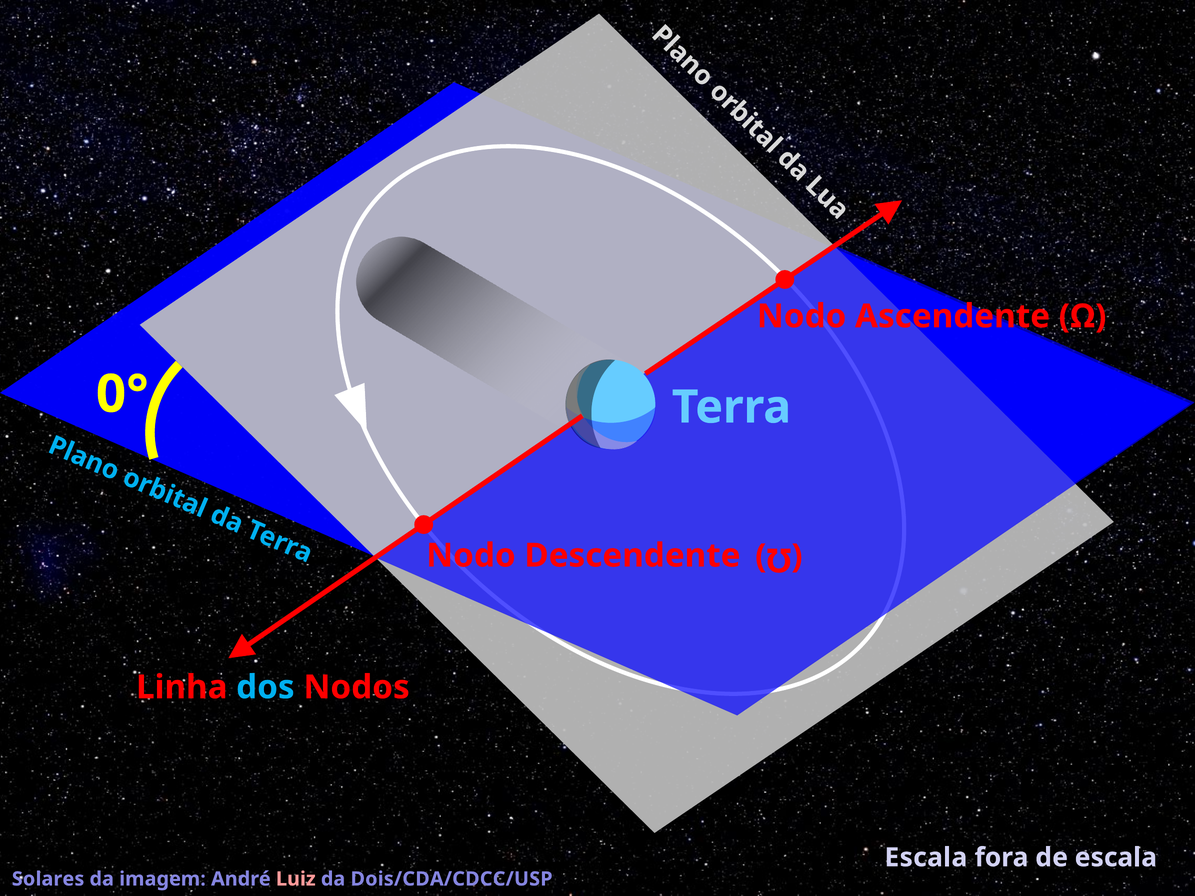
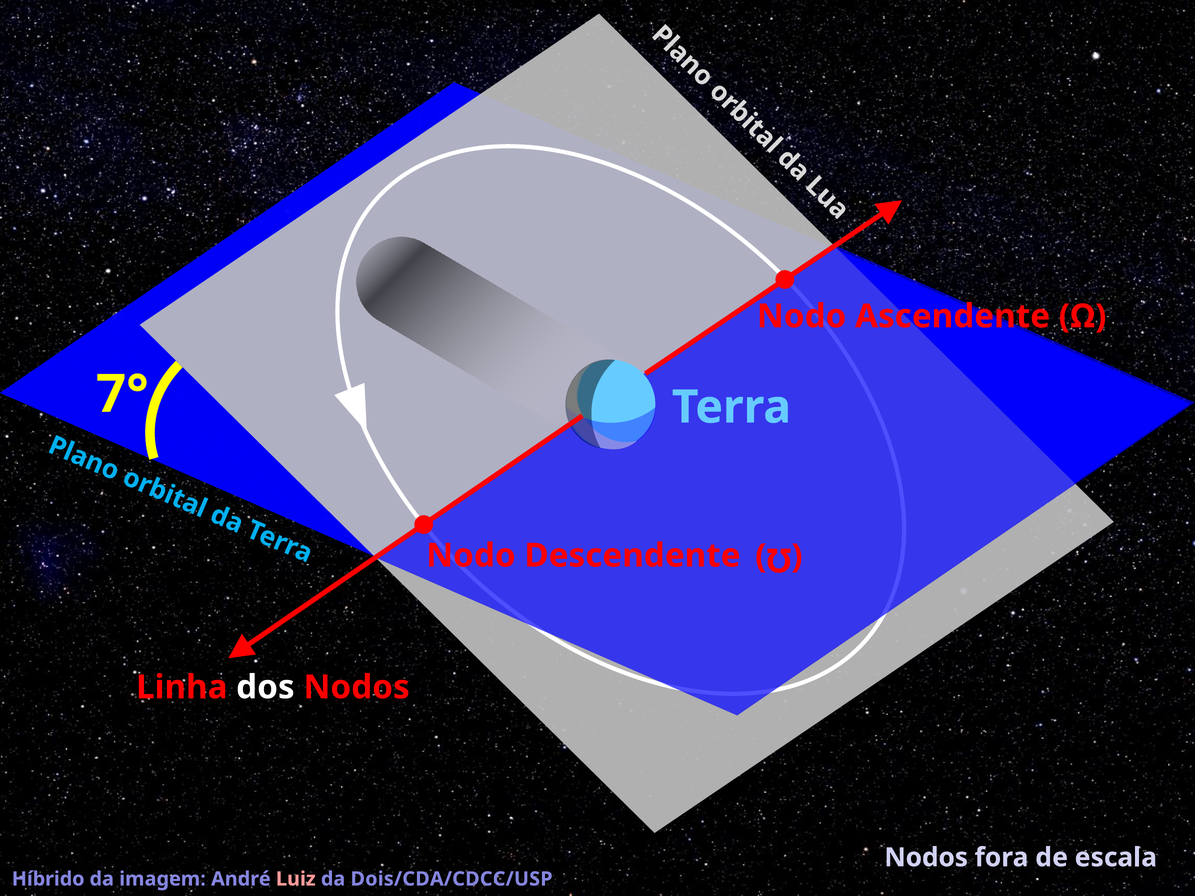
0°: 0° -> 7°
dos colour: light blue -> white
Escala at (926, 858): Escala -> Nodos
Solares: Solares -> Híbrido
